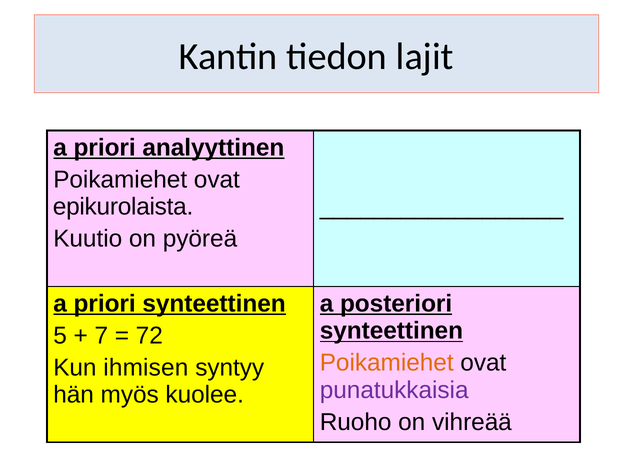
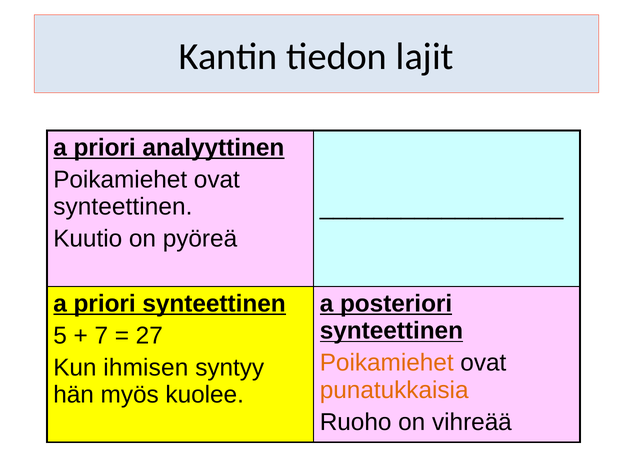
epikurolaista at (123, 207): epikurolaista -> synteettinen
72: 72 -> 27
punatukkaisia colour: purple -> orange
